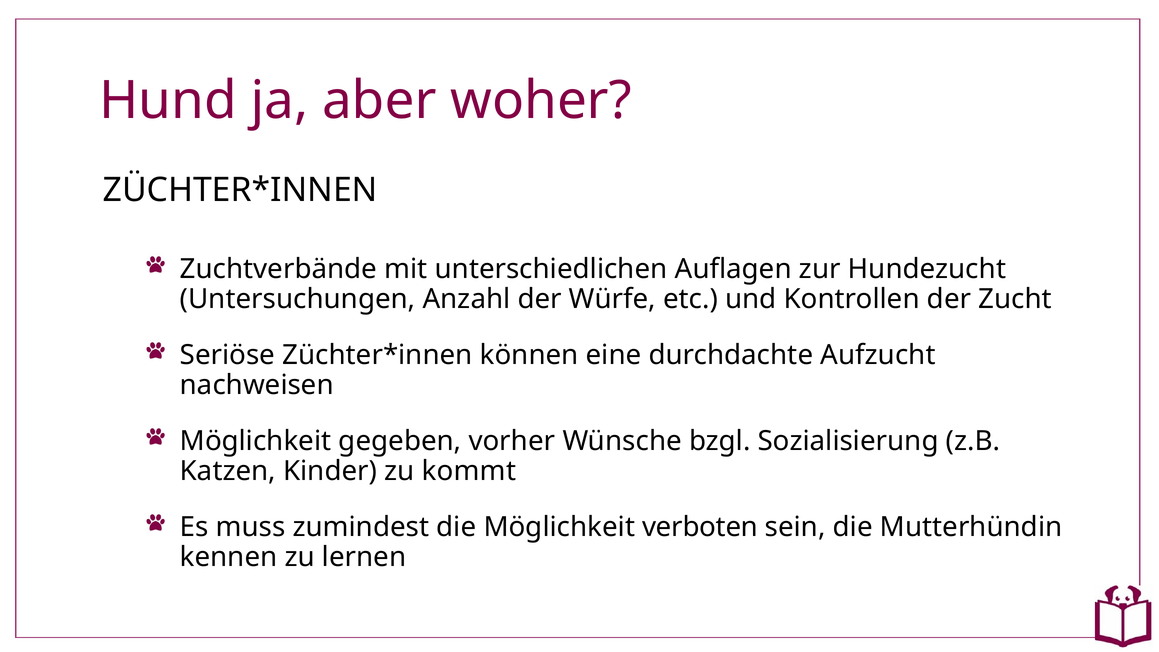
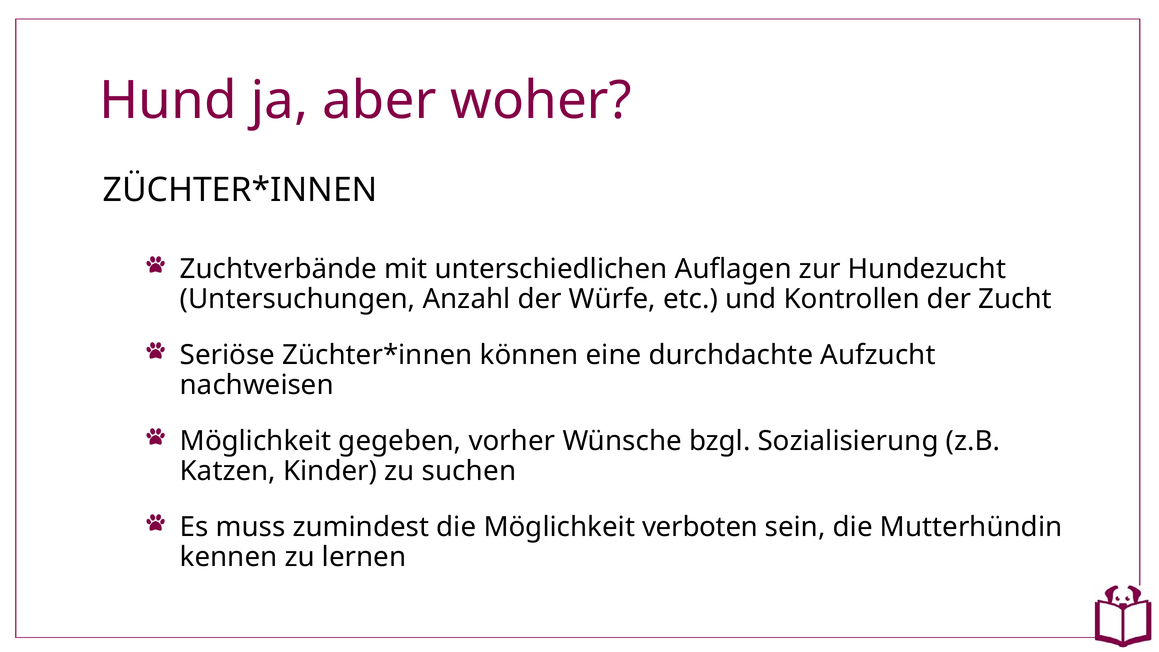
kommt: kommt -> suchen
